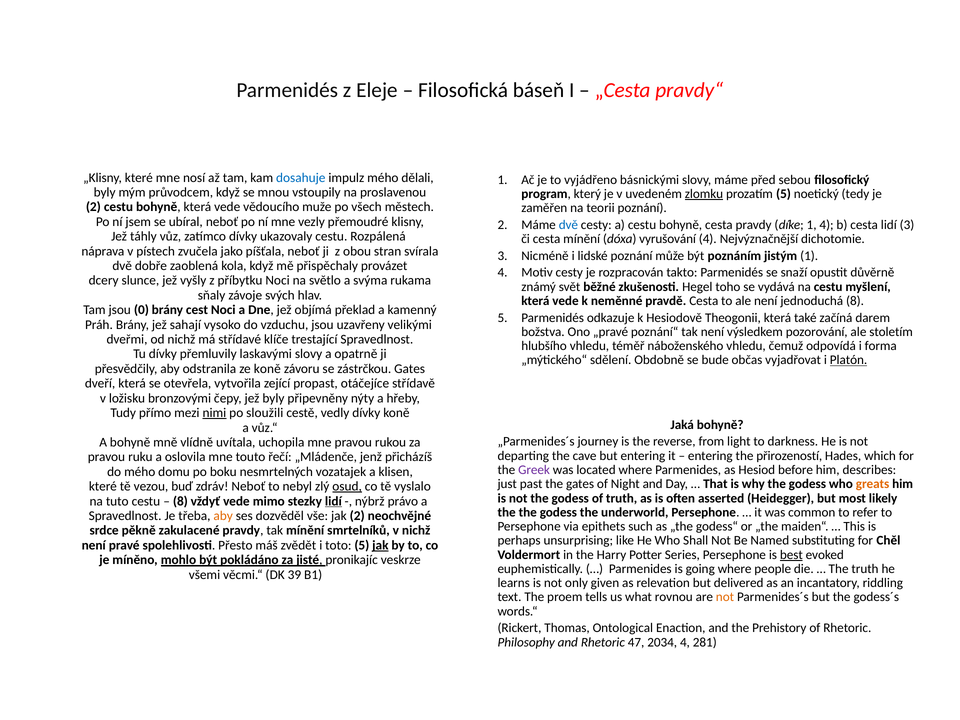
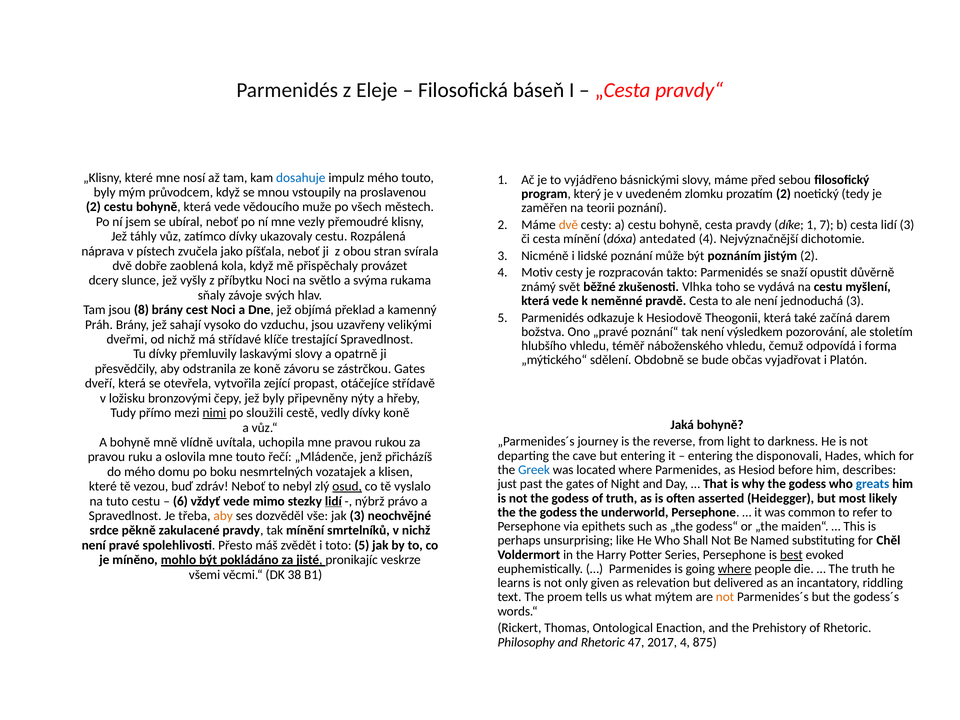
mého dělali: dělali -> touto
zlomku underline: present -> none
prozatím 5: 5 -> 2
dvě at (568, 225) colour: blue -> orange
díke 1 4: 4 -> 7
vyrušování: vyrušování -> antedated
jistým 1: 1 -> 2
Hegel: Hegel -> Vlhka
jednoduchá 8: 8 -> 3
0: 0 -> 8
Platón underline: present -> none
přirozeností: přirozeností -> disponovali
Greek colour: purple -> blue
greats colour: orange -> blue
8 at (180, 501): 8 -> 6
jak 2: 2 -> 3
jak at (380, 545) underline: present -> none
where at (735, 569) underline: none -> present
39: 39 -> 38
rovnou: rovnou -> mýtem
2034: 2034 -> 2017
281: 281 -> 875
